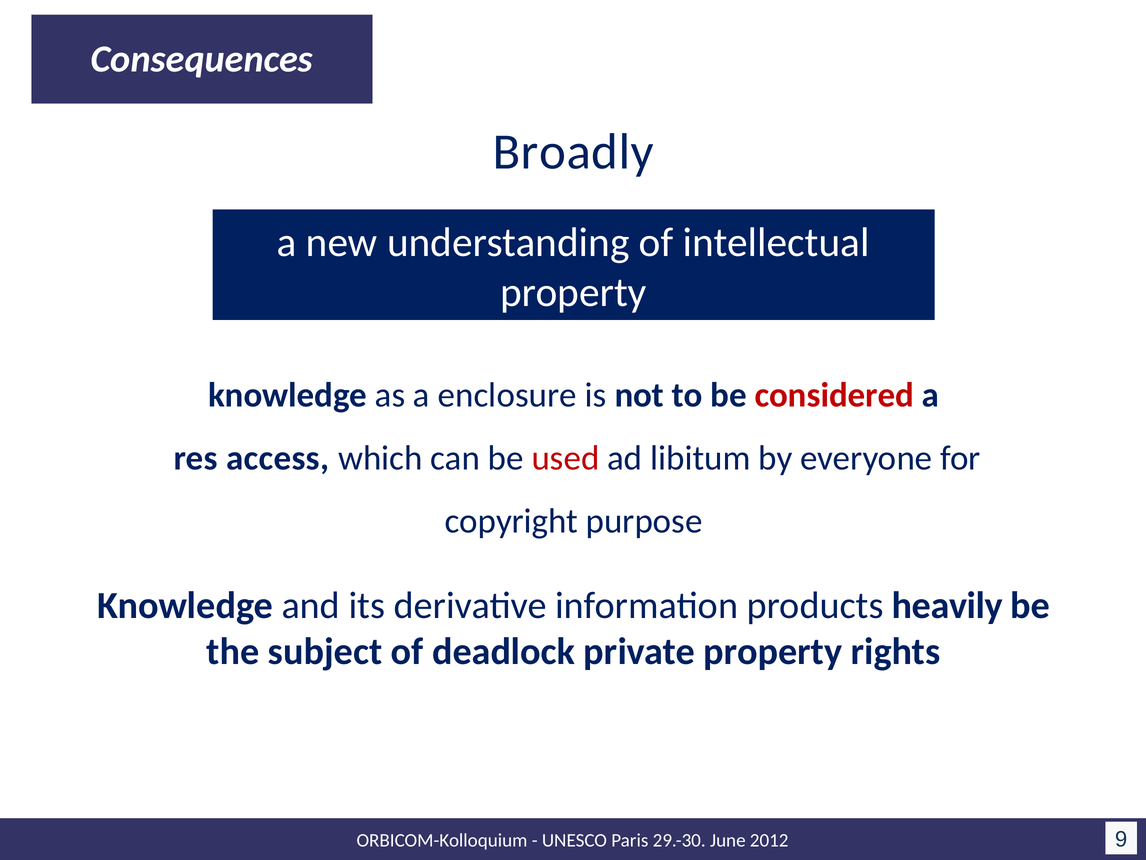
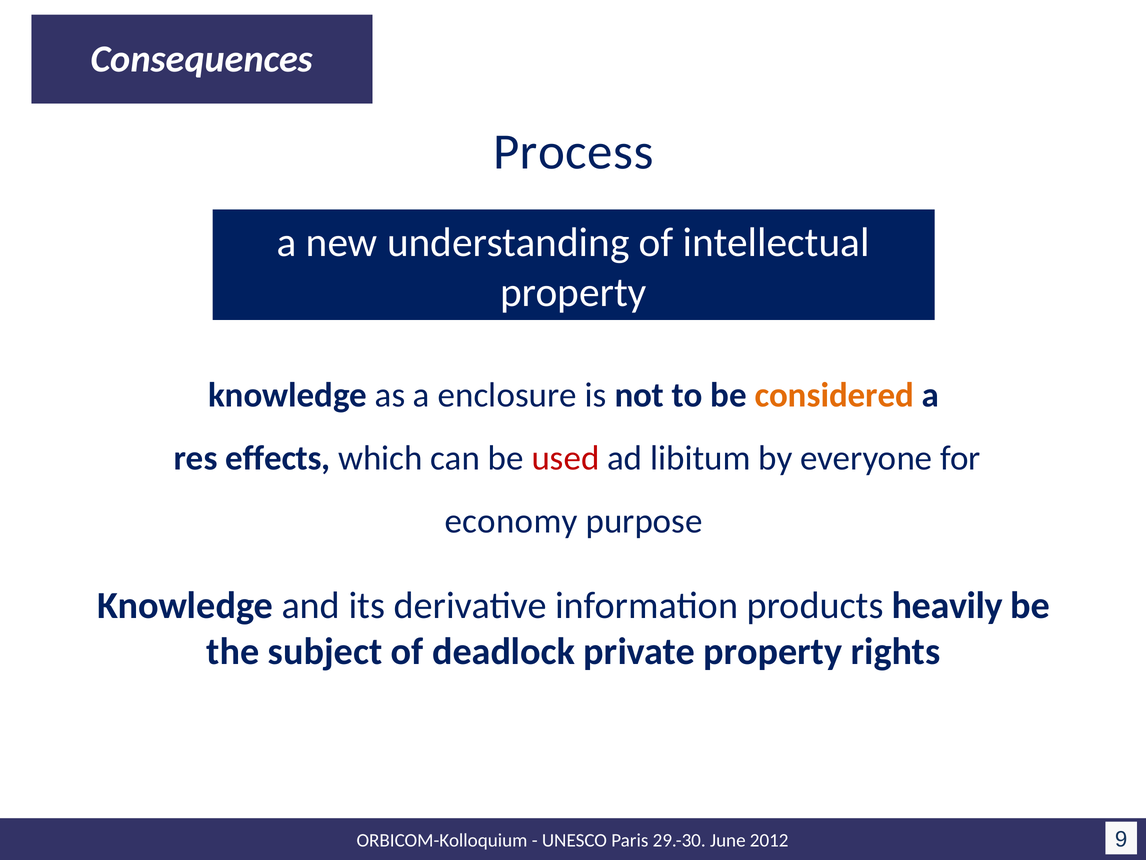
Broadly: Broadly -> Process
considered colour: red -> orange
access: access -> effects
copyright: copyright -> economy
